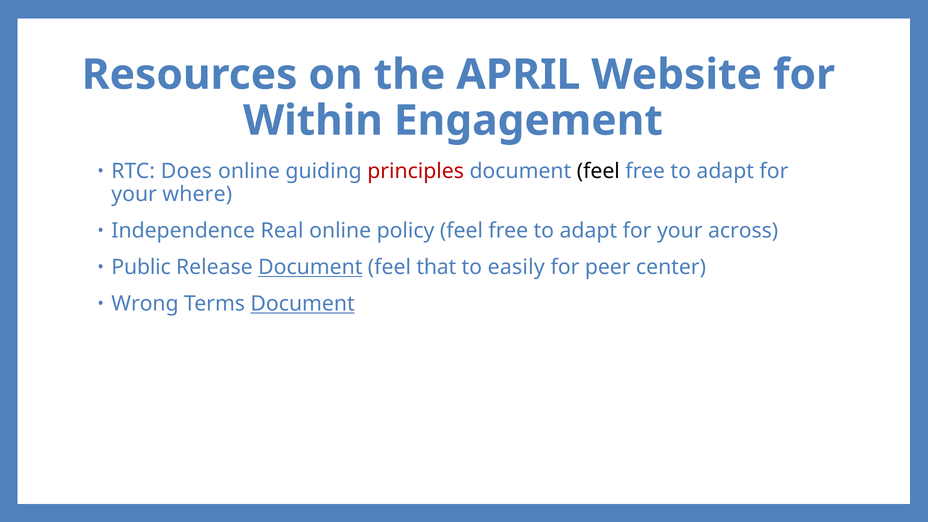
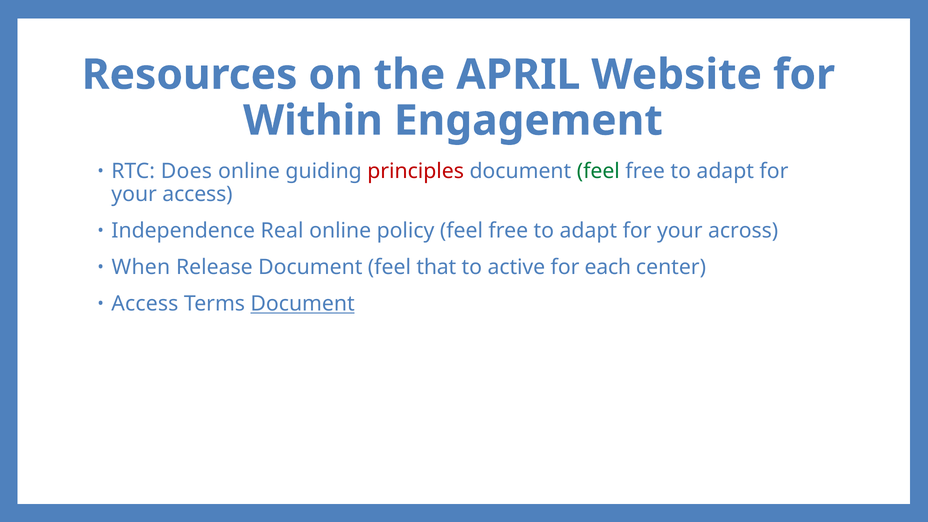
feel at (598, 171) colour: black -> green
your where: where -> access
Public: Public -> When
Document at (310, 267) underline: present -> none
easily: easily -> active
peer: peer -> each
Wrong at (145, 304): Wrong -> Access
